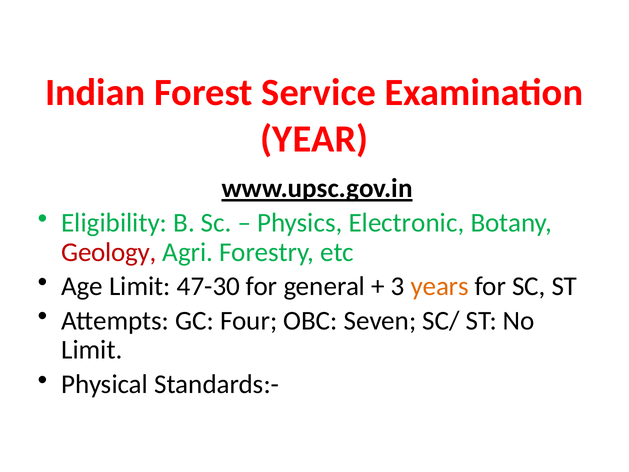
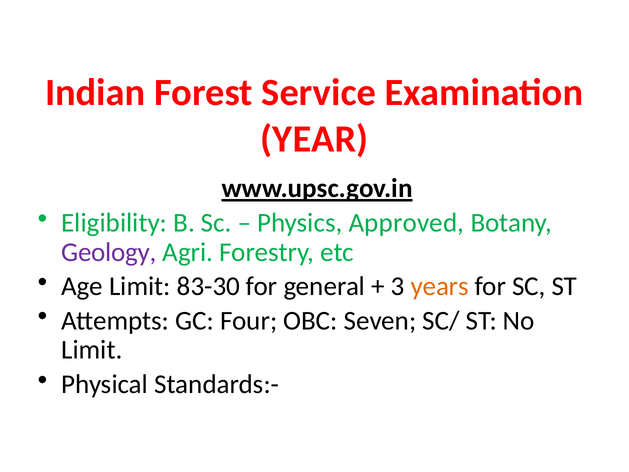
Electronic: Electronic -> Approved
Geology colour: red -> purple
47-30: 47-30 -> 83-30
